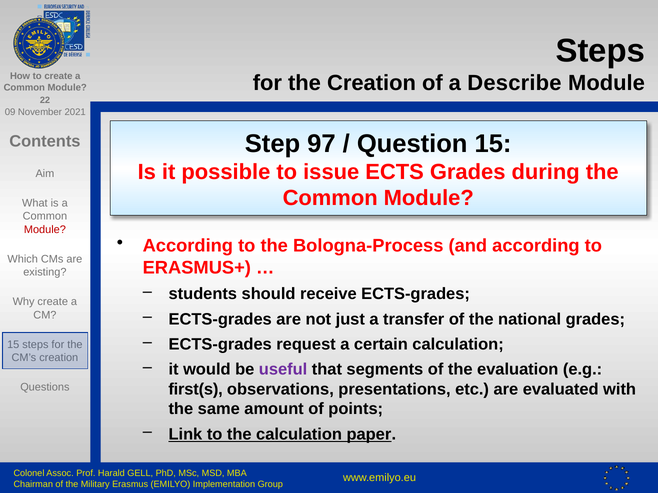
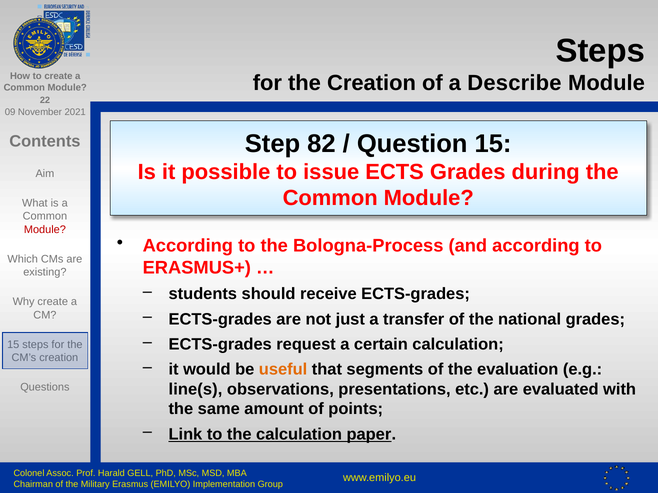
97: 97 -> 82
useful colour: purple -> orange
first(s: first(s -> line(s
